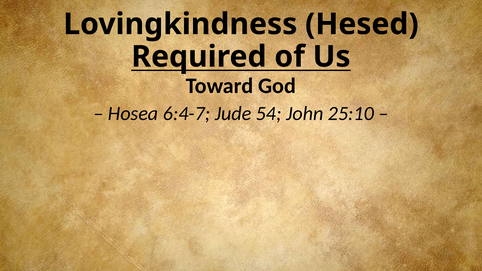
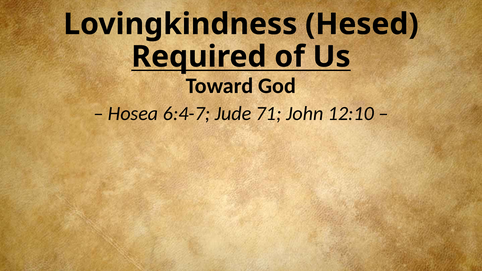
54: 54 -> 71
25:10: 25:10 -> 12:10
